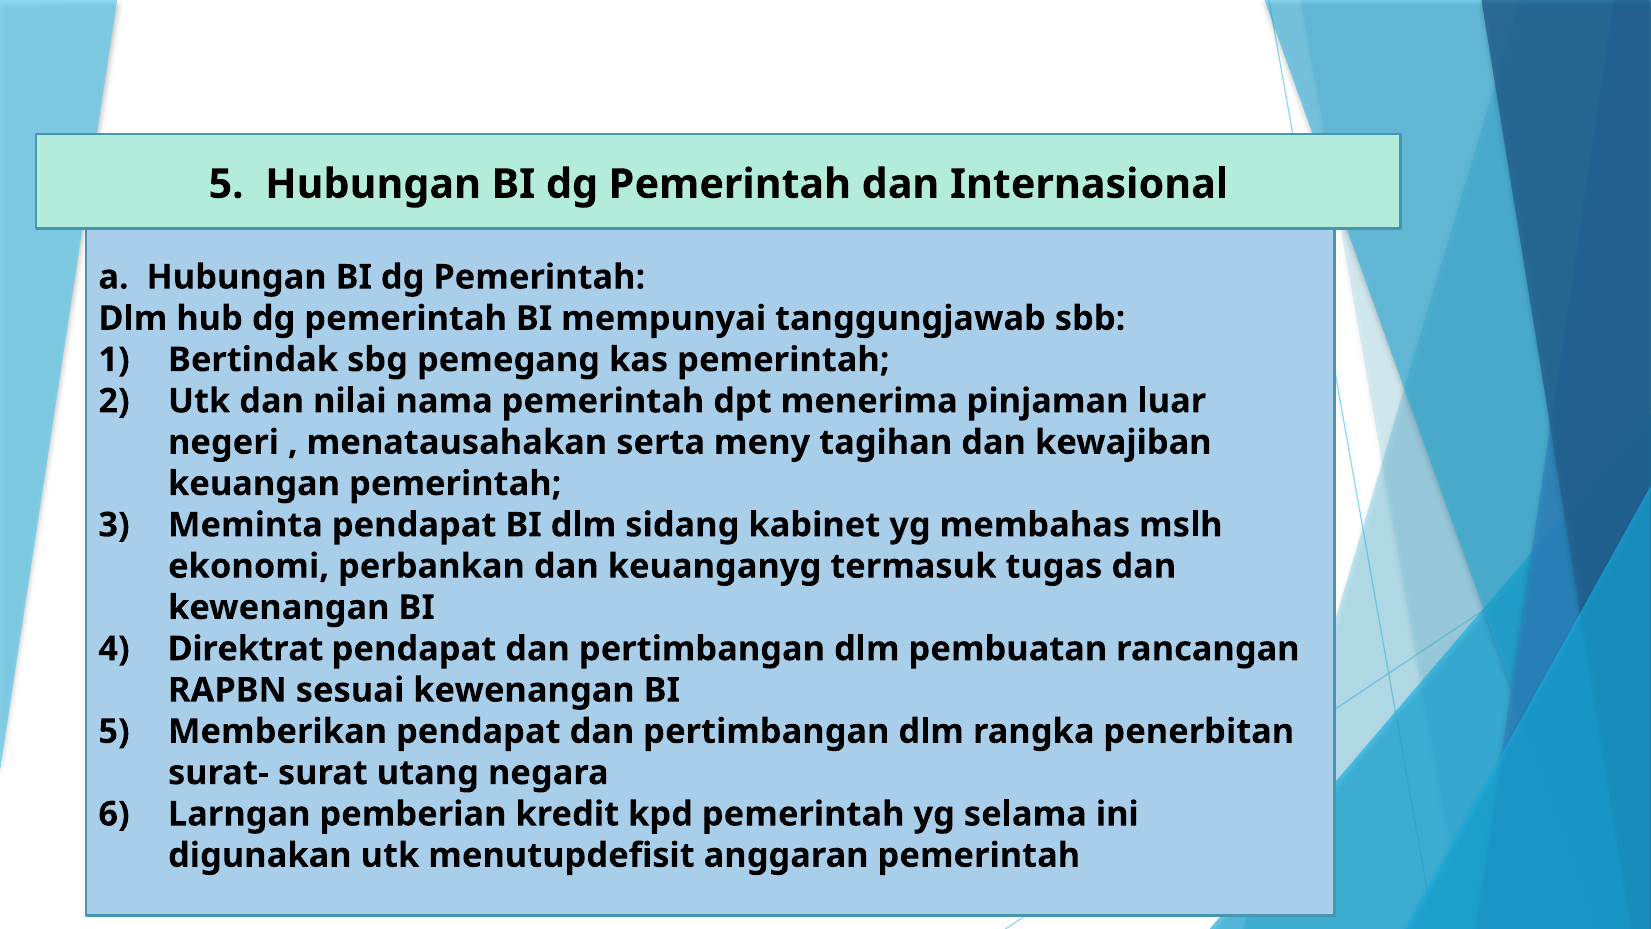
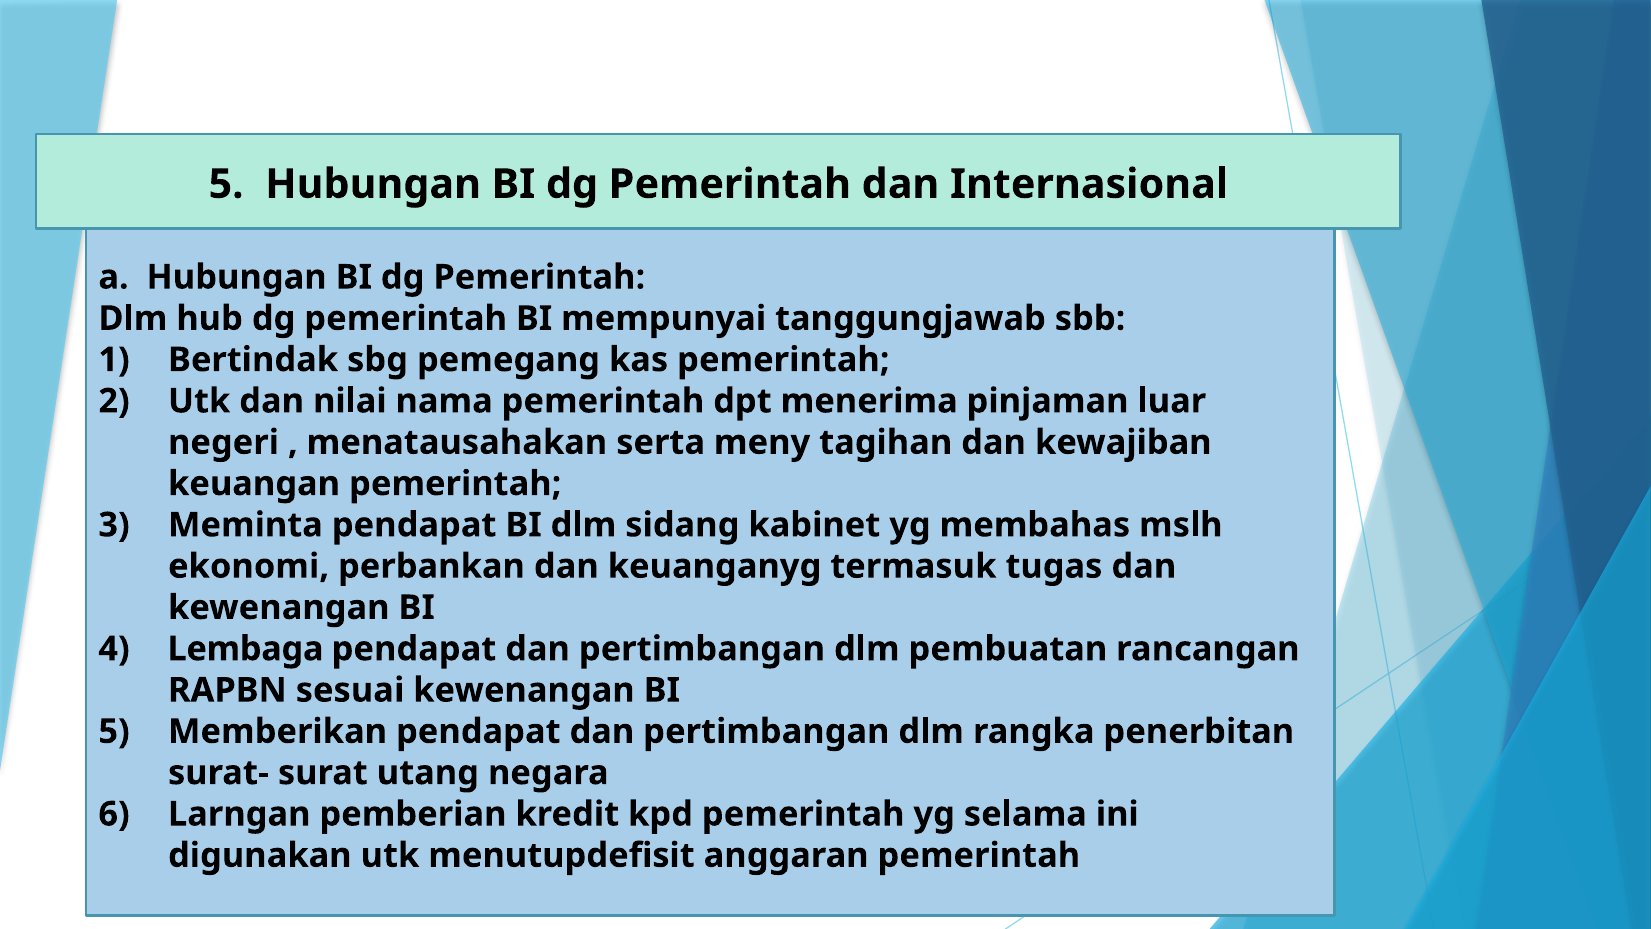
Direktrat: Direktrat -> Lembaga
